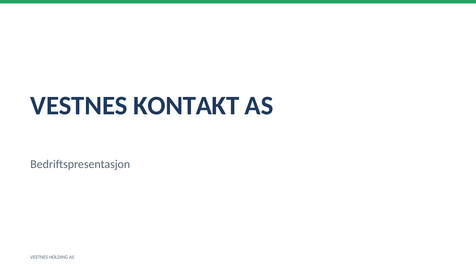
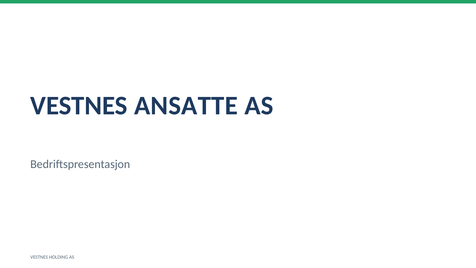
KONTAKT: KONTAKT -> ANSATTE
